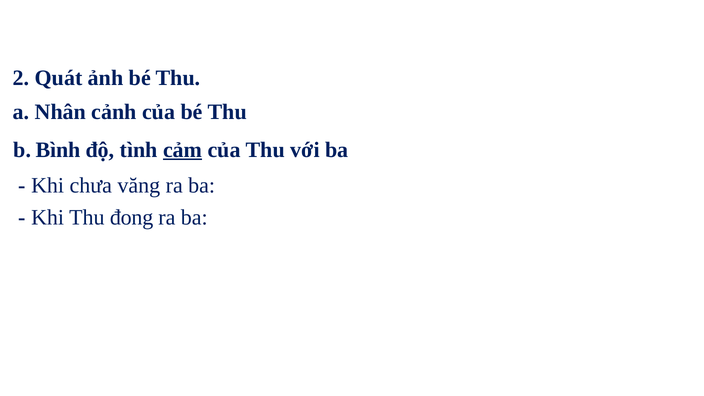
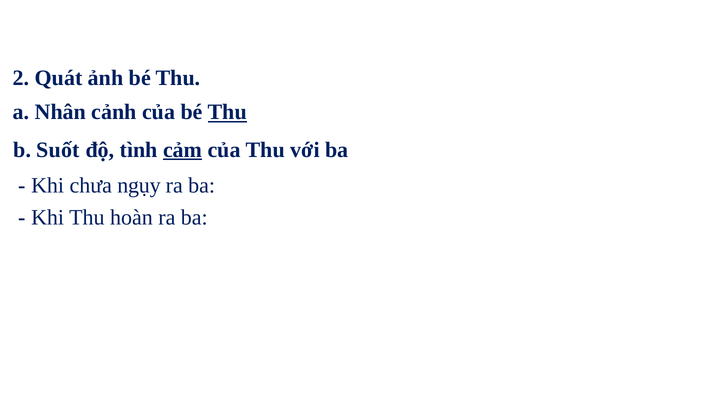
Thu at (227, 112) underline: none -> present
Bình: Bình -> Suốt
văng: văng -> ngụy
đong: đong -> hoàn
